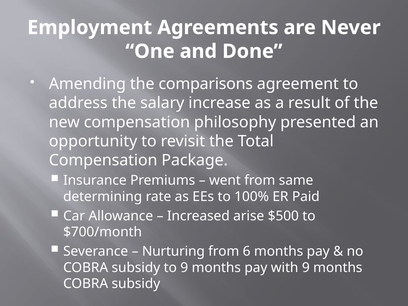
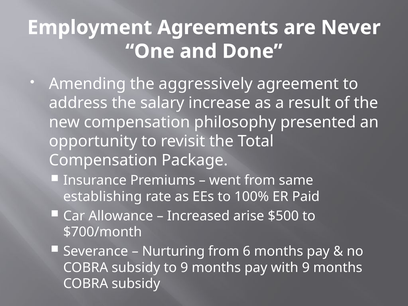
comparisons: comparisons -> aggressively
determining: determining -> establishing
